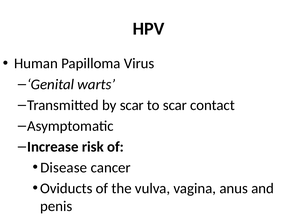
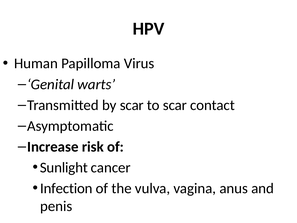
Disease: Disease -> Sunlight
Oviducts: Oviducts -> Infection
